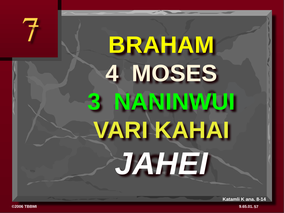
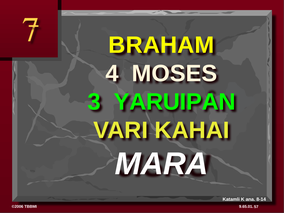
NANINWUI: NANINWUI -> YARUIPAN
JAHEI: JAHEI -> MARA
